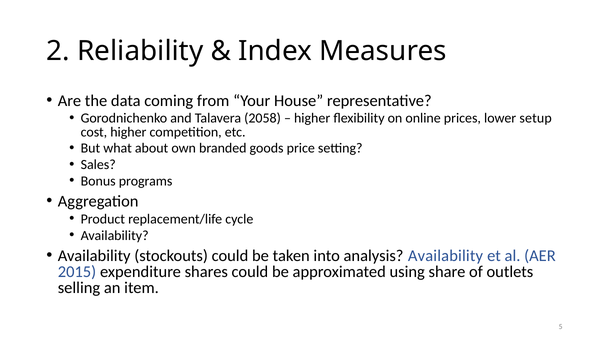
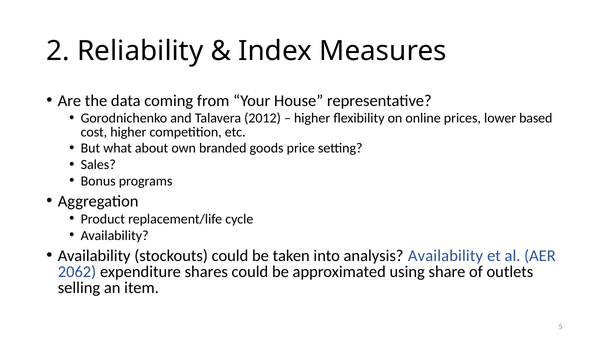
2058: 2058 -> 2012
setup: setup -> based
2015: 2015 -> 2062
